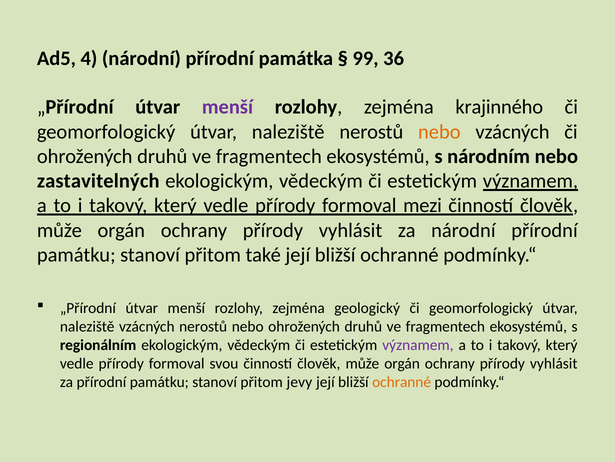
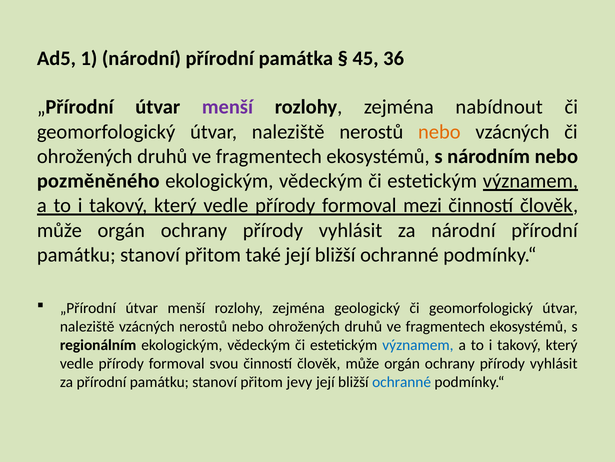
4: 4 -> 1
99: 99 -> 45
krajinného: krajinného -> nabídnout
zastavitelných: zastavitelných -> pozměněného
významem at (418, 344) colour: purple -> blue
ochranné at (402, 381) colour: orange -> blue
